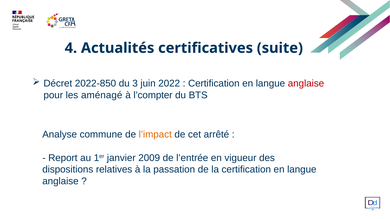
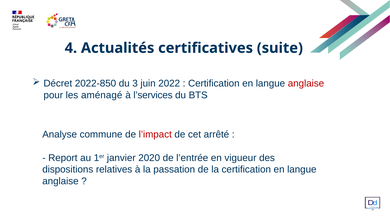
l’compter: l’compter -> l’services
l’impact colour: orange -> red
2009: 2009 -> 2020
